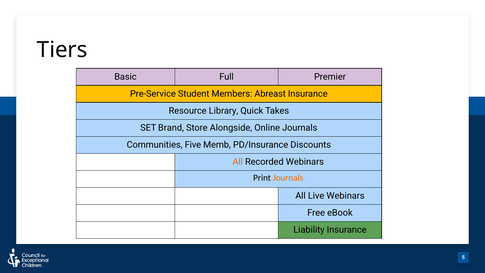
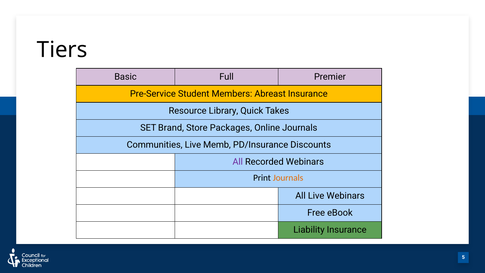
Alongside: Alongside -> Packages
Communities Five: Five -> Live
All at (238, 162) colour: orange -> purple
